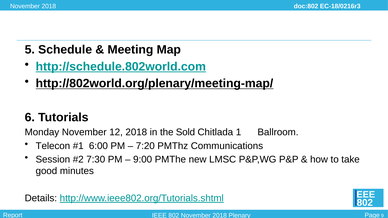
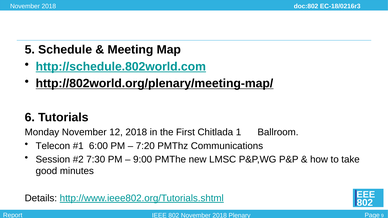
Sold: Sold -> First
